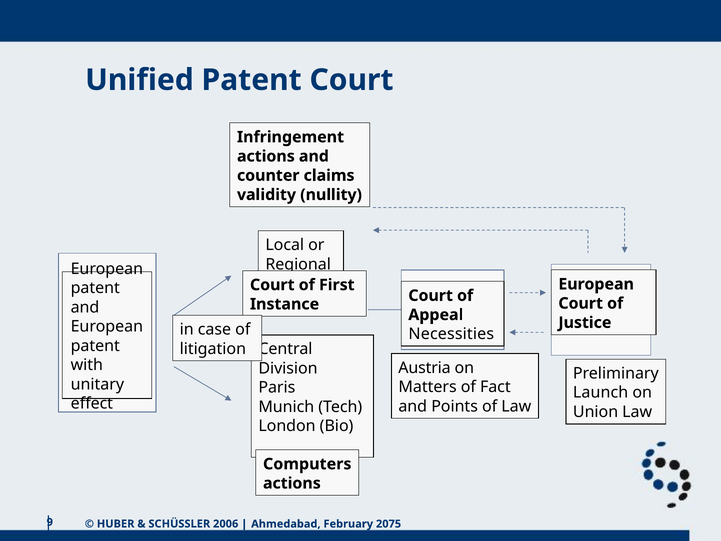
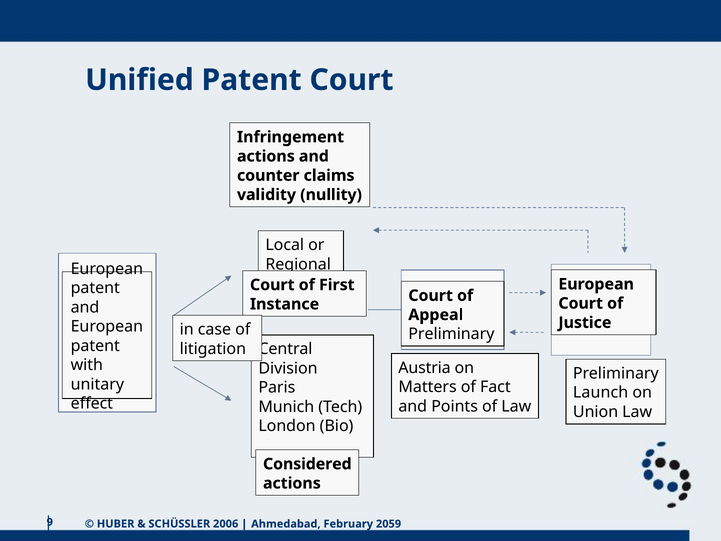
Necessities at (451, 334): Necessities -> Preliminary
Computers: Computers -> Considered
2075: 2075 -> 2059
